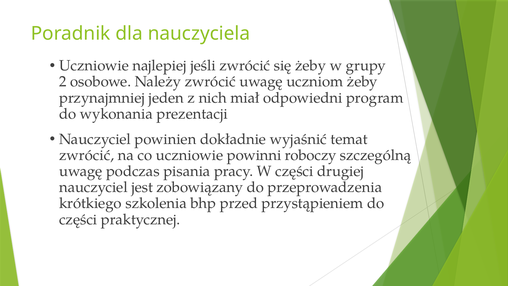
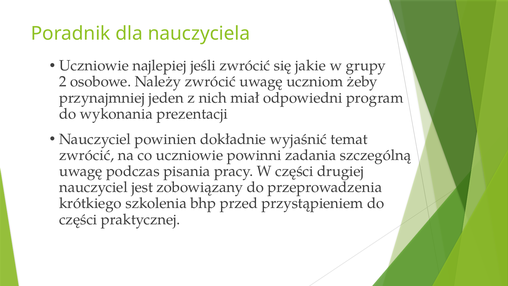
się żeby: żeby -> jakie
roboczy: roboczy -> zadania
